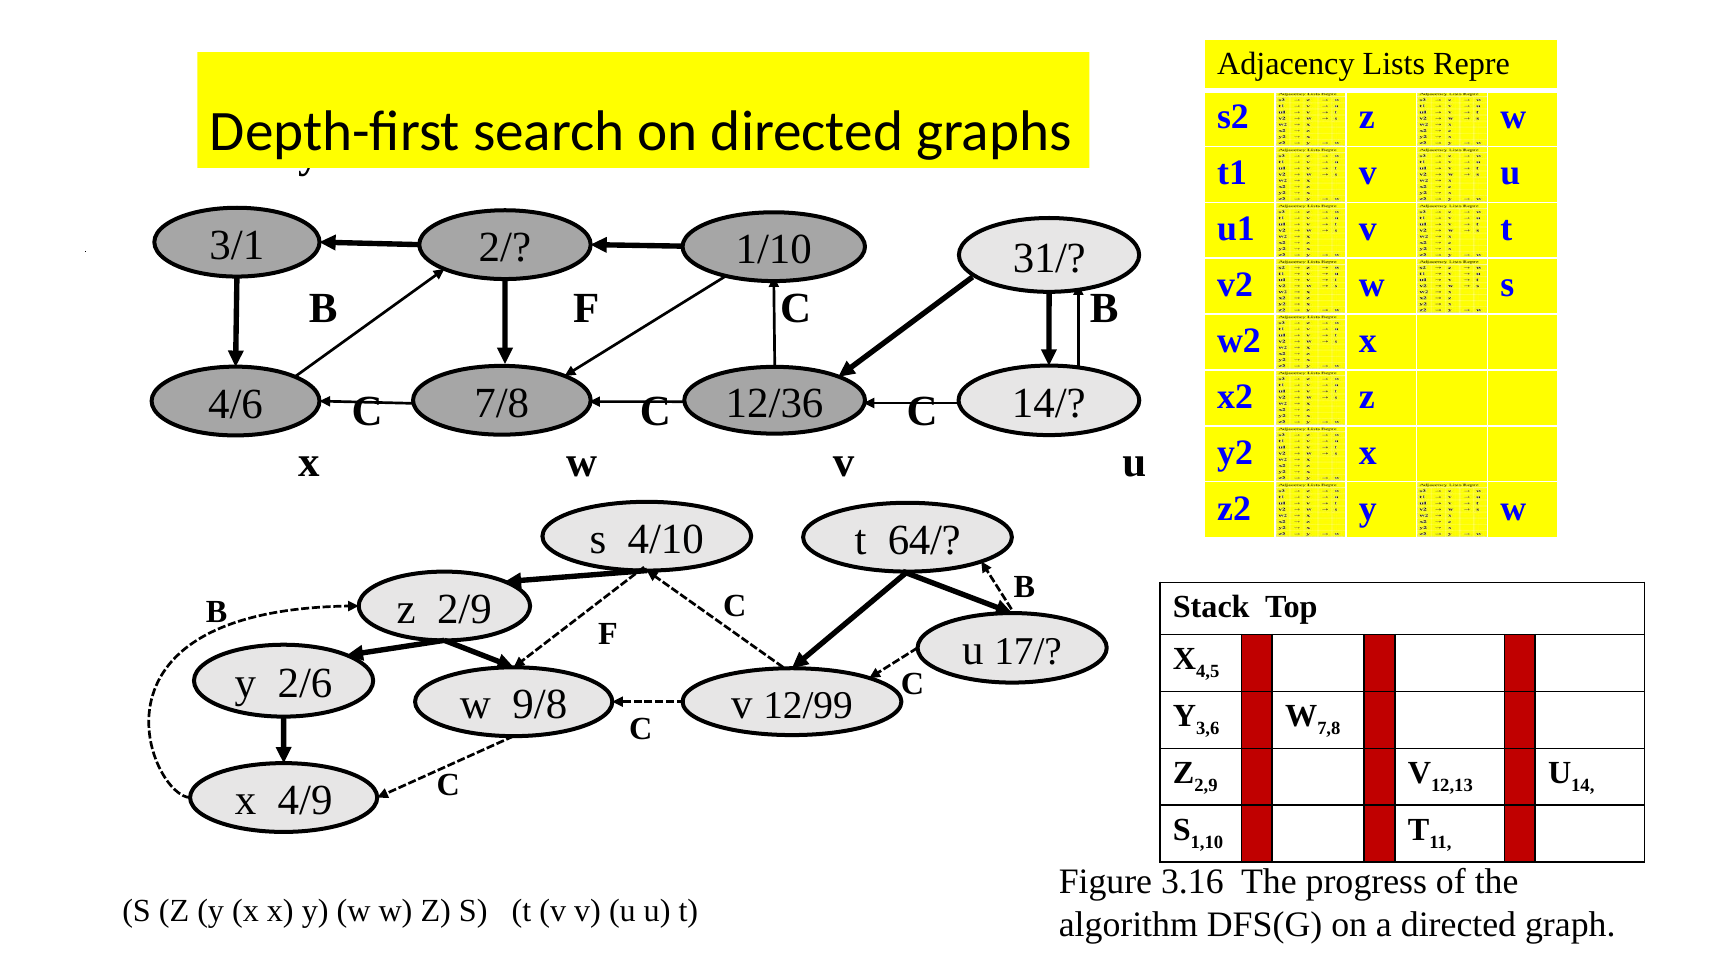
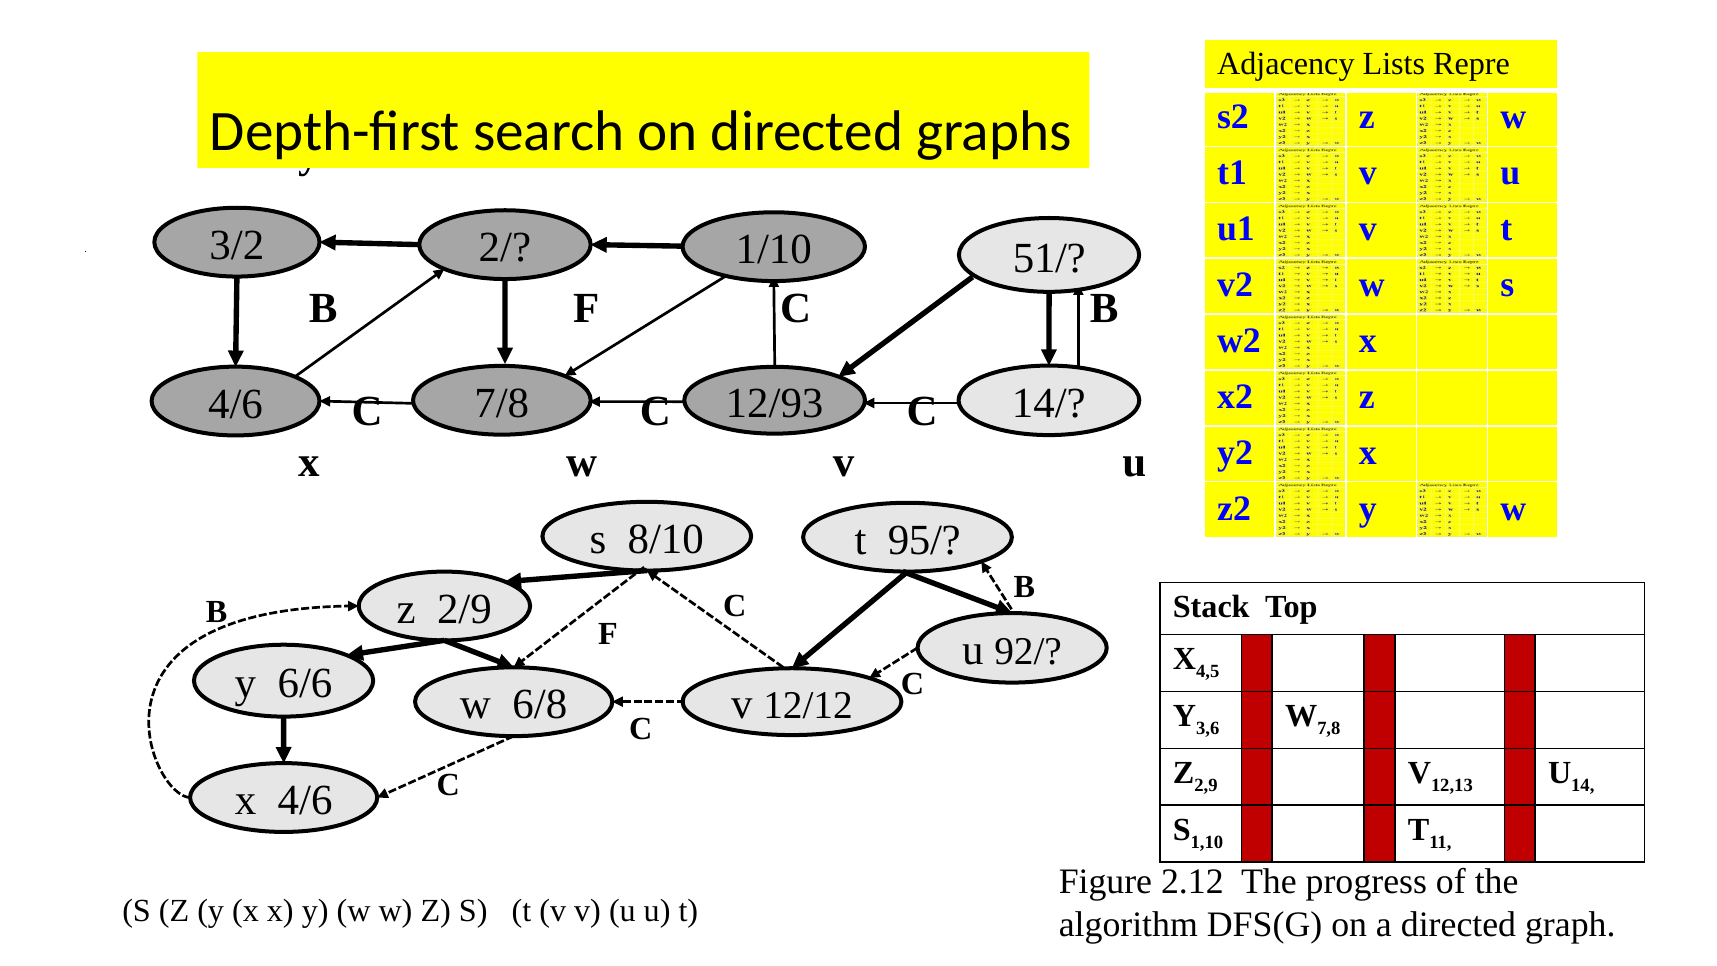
3/1: 3/1 -> 3/2
31/: 31/ -> 51/
12/36: 12/36 -> 12/93
4/10: 4/10 -> 8/10
64/: 64/ -> 95/
17/: 17/ -> 92/
2/6: 2/6 -> 6/6
9/8: 9/8 -> 6/8
12/99: 12/99 -> 12/12
x 4/9: 4/9 -> 4/6
3.16: 3.16 -> 2.12
